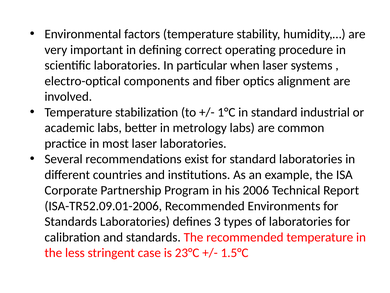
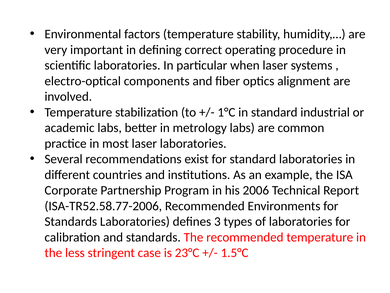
ISA-TR52.09.01-2006: ISA-TR52.09.01-2006 -> ISA-TR52.58.77-2006
